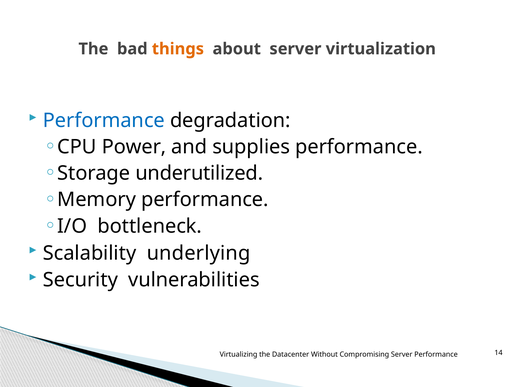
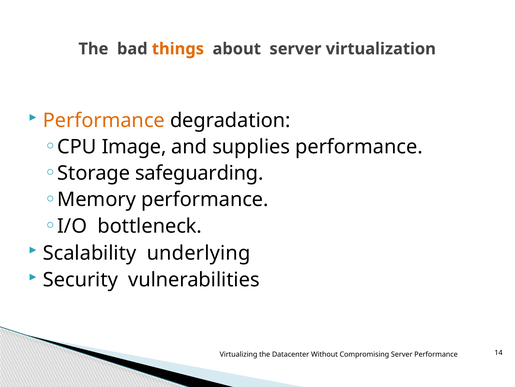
Performance at (104, 120) colour: blue -> orange
Power: Power -> Image
underutilized: underutilized -> safeguarding
